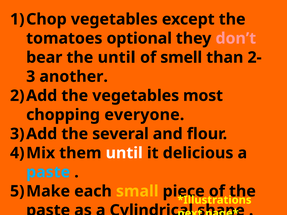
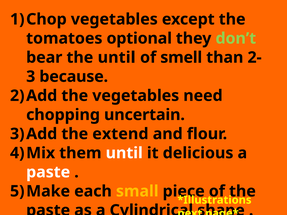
don’t colour: pink -> light green
another: another -> because
most: most -> need
everyone: everyone -> uncertain
several: several -> extend
paste at (48, 172) colour: light blue -> white
